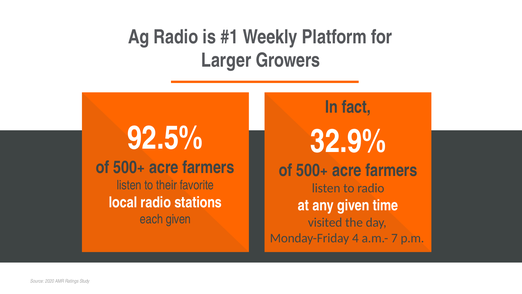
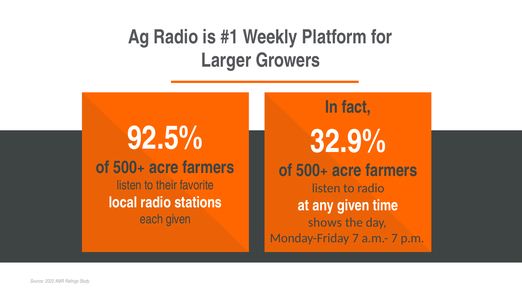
visited: visited -> shows
Monday-Friday 4: 4 -> 7
